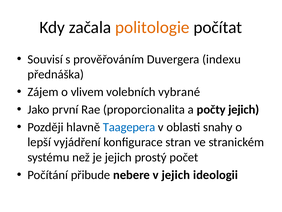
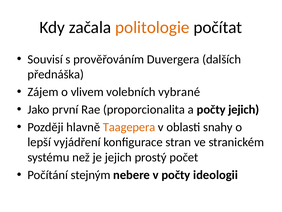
indexu: indexu -> dalších
Taagepera colour: blue -> orange
přibude: přibude -> stejným
v jejich: jejich -> počty
